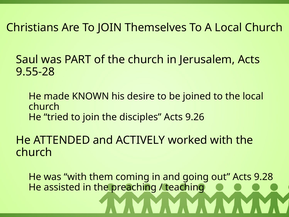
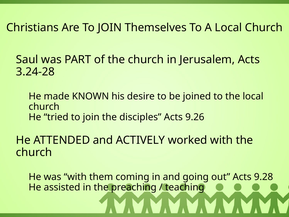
9.55-28: 9.55-28 -> 3.24-28
